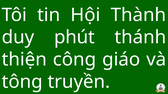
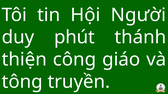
Thành: Thành -> Người
